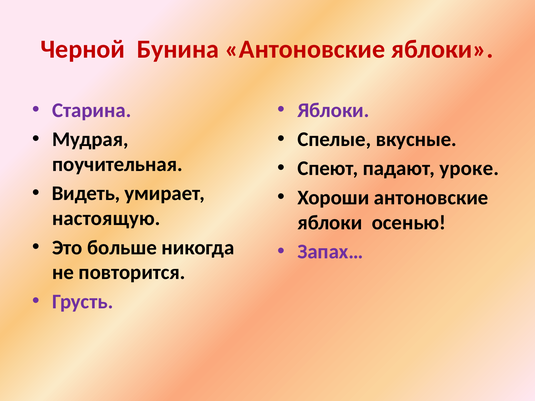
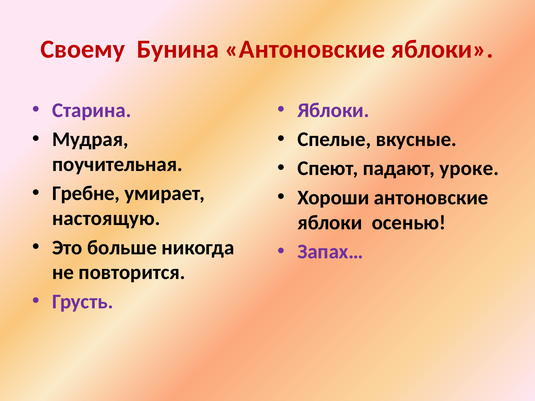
Черной: Черной -> Своему
Видеть: Видеть -> Гребне
